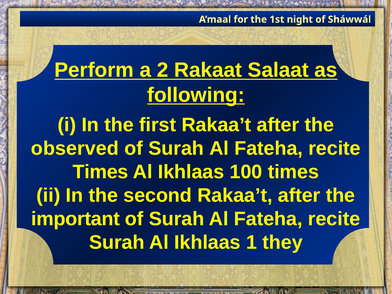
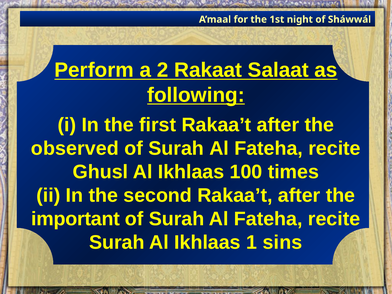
Times at (100, 172): Times -> Ghusl
they: they -> sins
